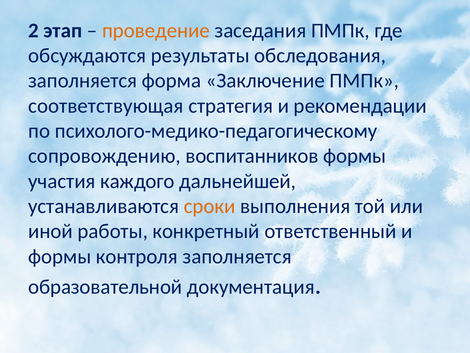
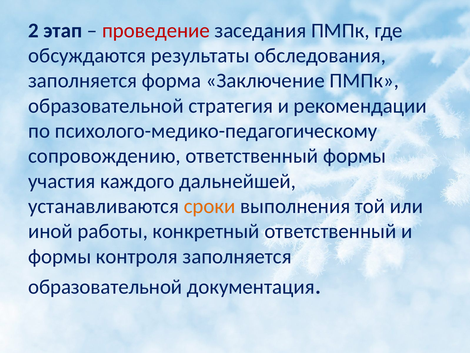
проведение colour: orange -> red
соответствующая at (106, 106): соответствующая -> образовательной
сопровождению воспитанников: воспитанников -> ответственный
